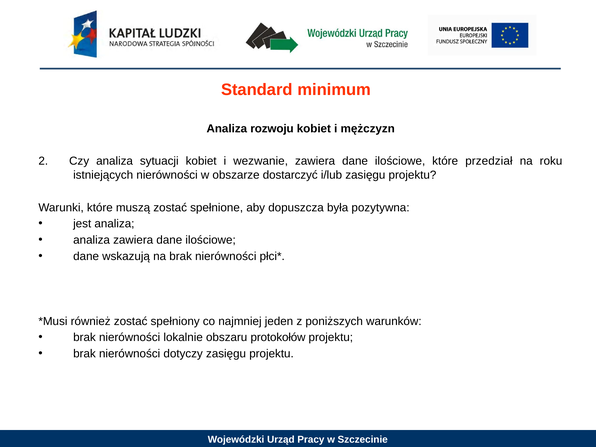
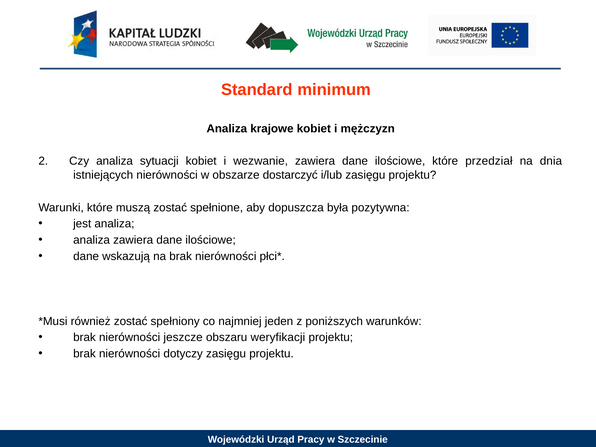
rozwoju: rozwoju -> krajowe
roku: roku -> dnia
lokalnie: lokalnie -> jeszcze
protokołów: protokołów -> weryfikacji
